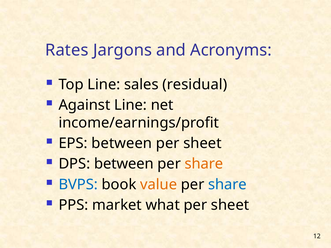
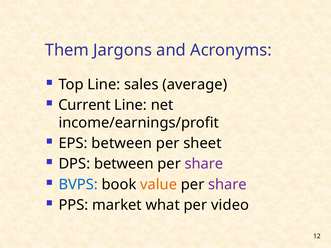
Rates: Rates -> Them
residual: residual -> average
Against: Against -> Current
share at (204, 164) colour: orange -> purple
share at (227, 185) colour: blue -> purple
sheet at (230, 205): sheet -> video
